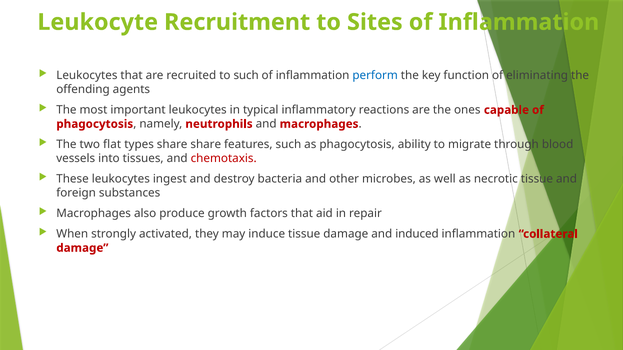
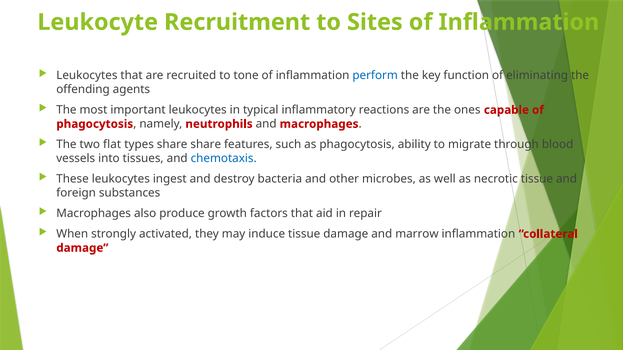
to such: such -> tone
chemotaxis colour: red -> blue
induced: induced -> marrow
